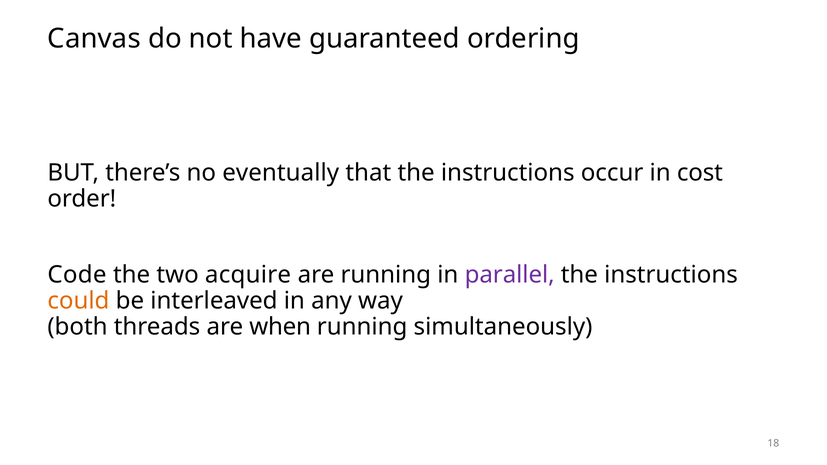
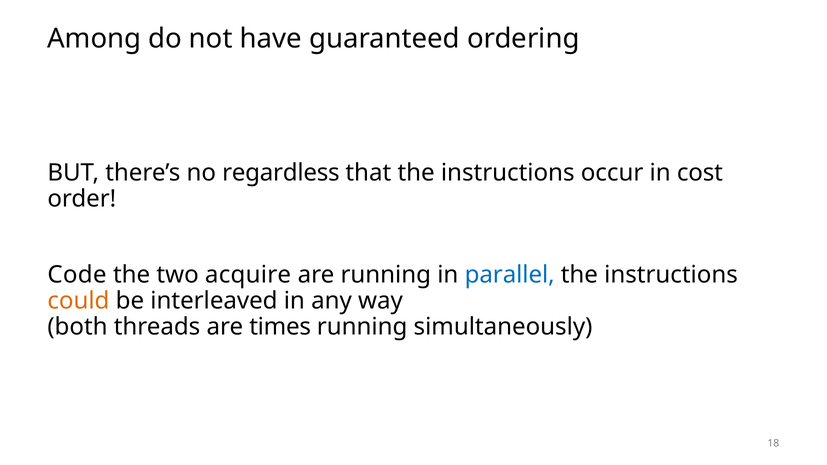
Canvas: Canvas -> Among
eventually: eventually -> regardless
parallel colour: purple -> blue
when: when -> times
